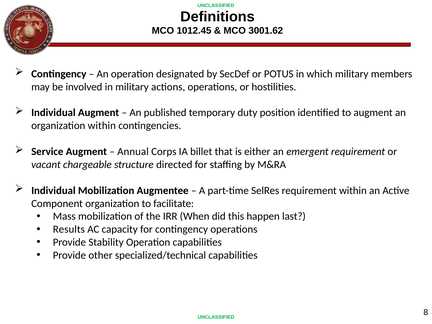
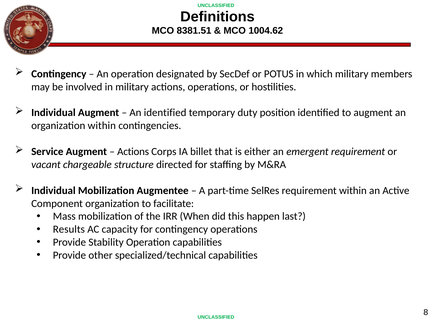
1012.45: 1012.45 -> 8381.51
3001.62: 3001.62 -> 1004.62
An published: published -> identified
Annual at (133, 152): Annual -> Actions
